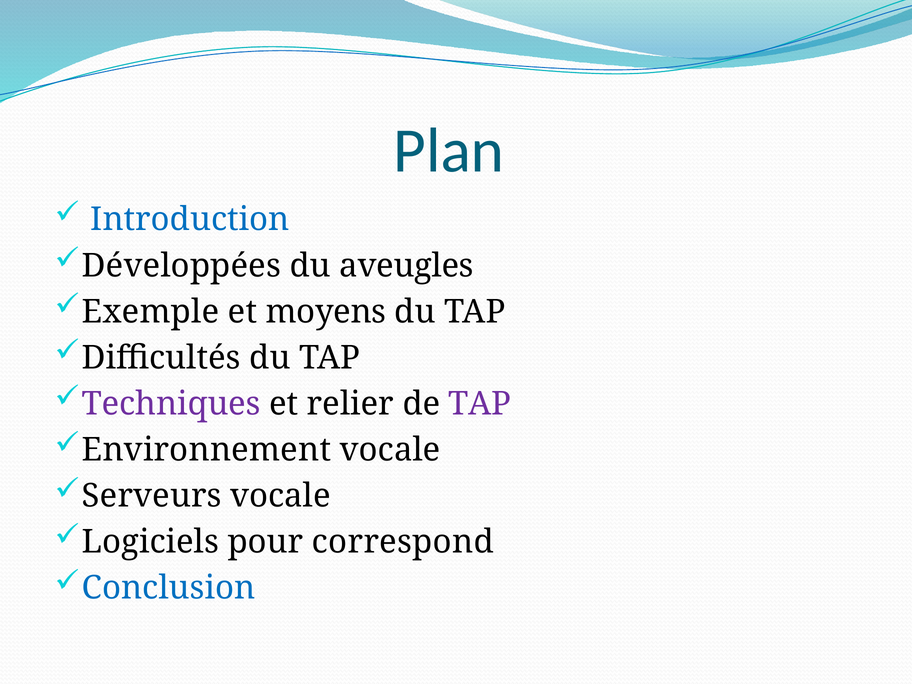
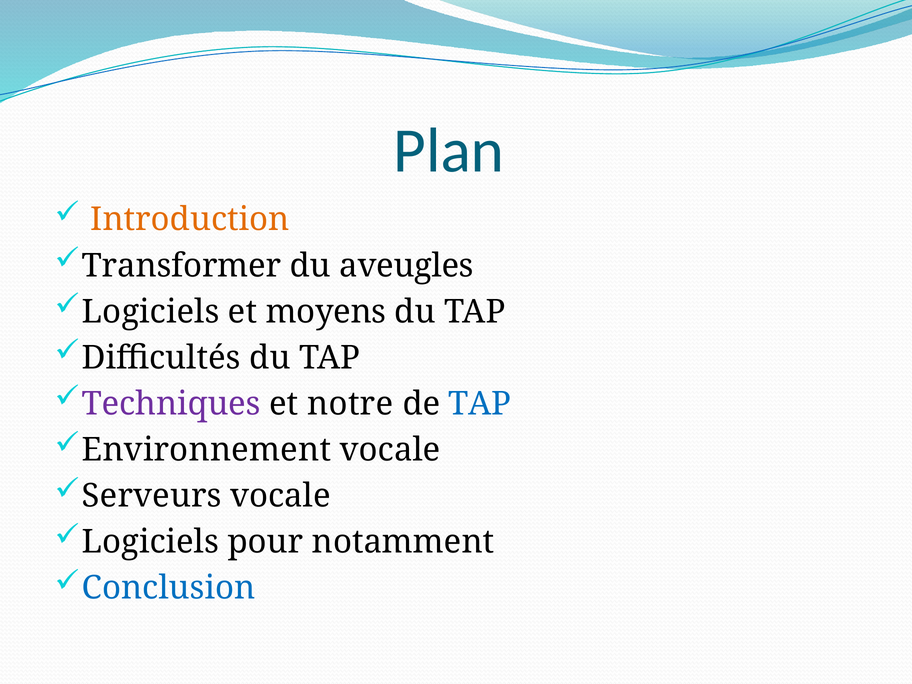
Introduction colour: blue -> orange
Développées: Développées -> Transformer
Exemple at (151, 312): Exemple -> Logiciels
relier: relier -> notre
TAP at (480, 404) colour: purple -> blue
correspond: correspond -> notamment
